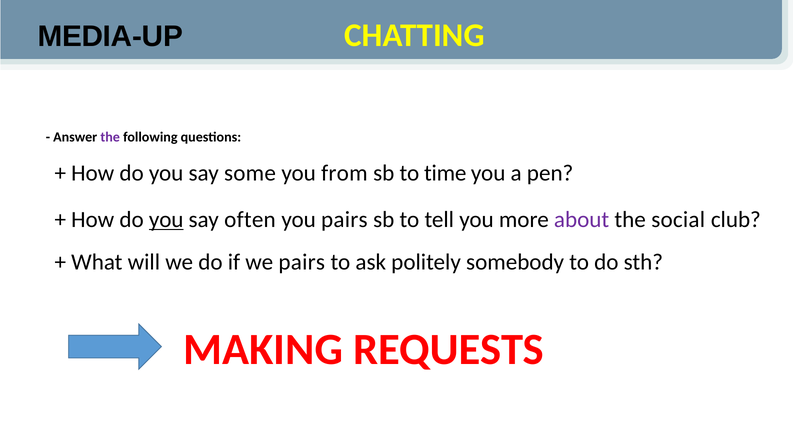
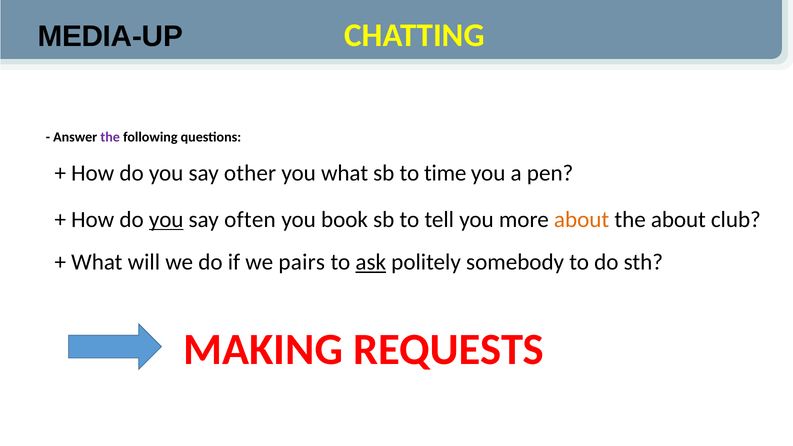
some: some -> other
you from: from -> what
you pairs: pairs -> book
about at (582, 220) colour: purple -> orange
the social: social -> about
ask underline: none -> present
